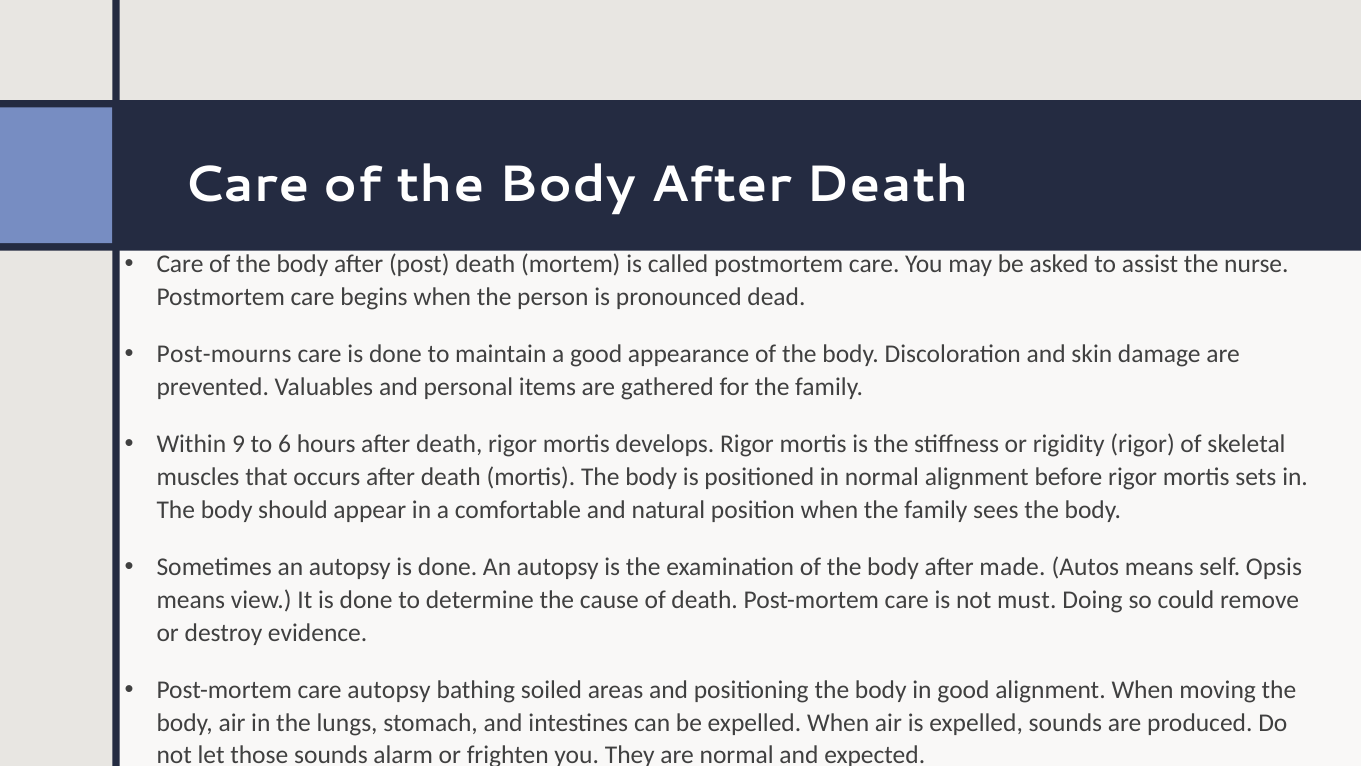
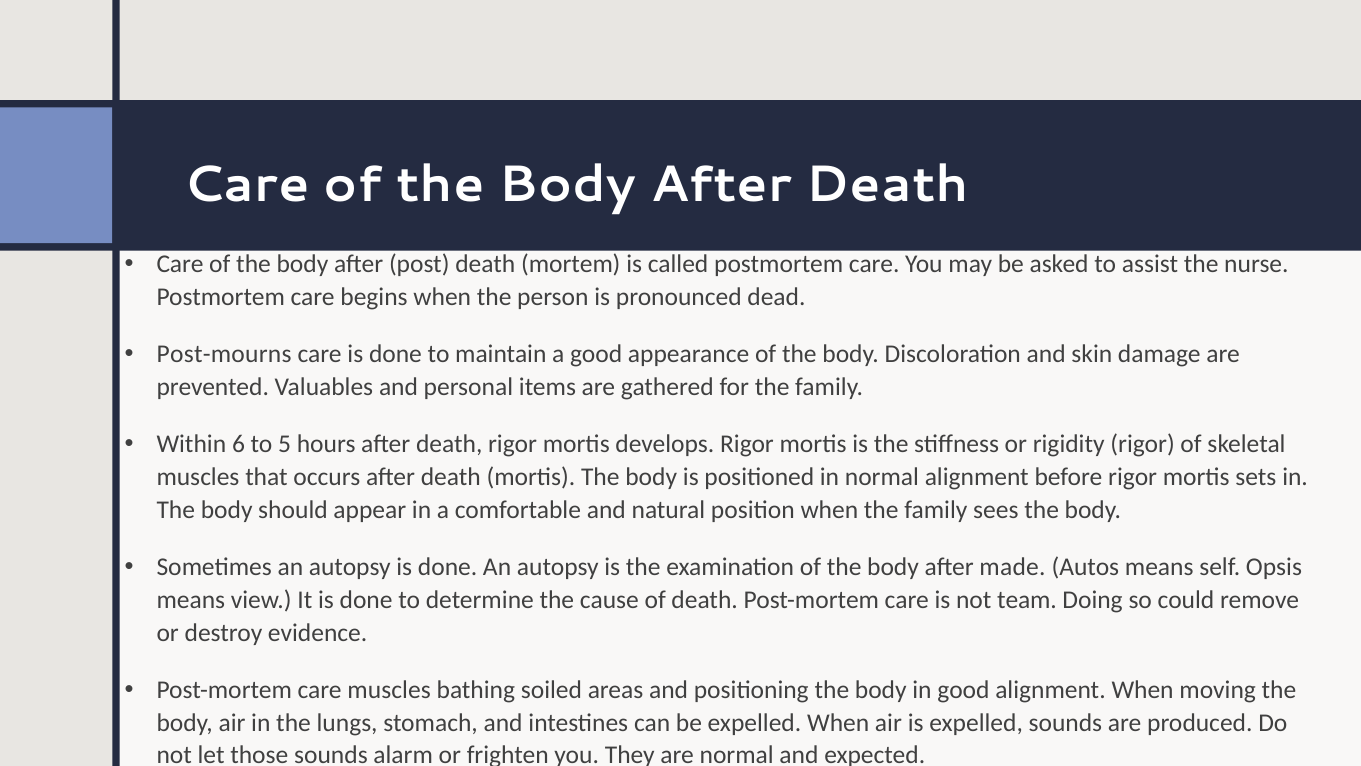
9: 9 -> 6
6: 6 -> 5
must: must -> team
care autopsy: autopsy -> muscles
